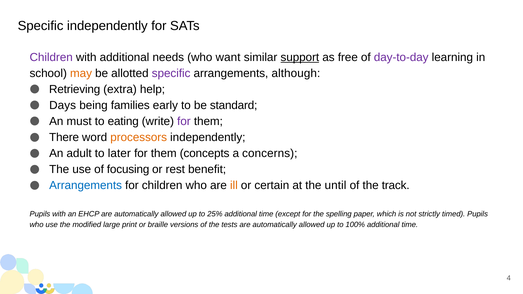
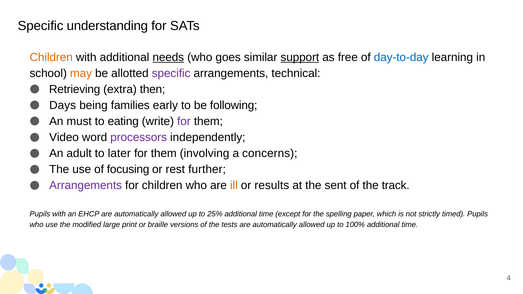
Specific independently: independently -> understanding
Children at (51, 57) colour: purple -> orange
needs underline: none -> present
want: want -> goes
day-to-day colour: purple -> blue
although: although -> technical
help: help -> then
standard: standard -> following
There: There -> Video
processors colour: orange -> purple
concepts: concepts -> involving
benefit: benefit -> further
Arrangements at (86, 186) colour: blue -> purple
certain: certain -> results
until: until -> sent
